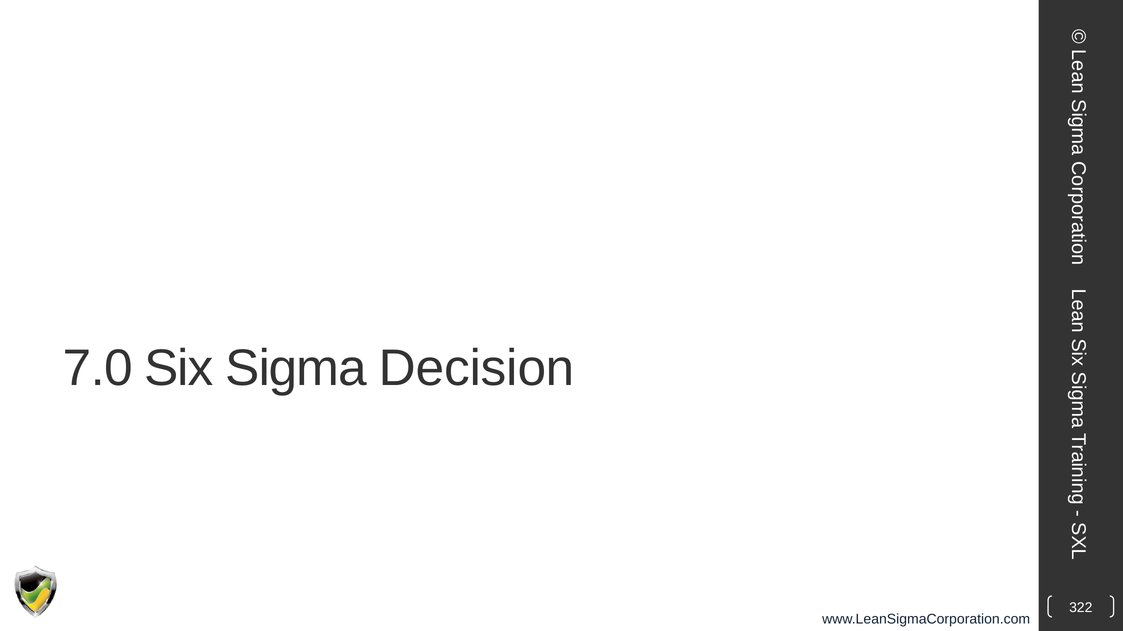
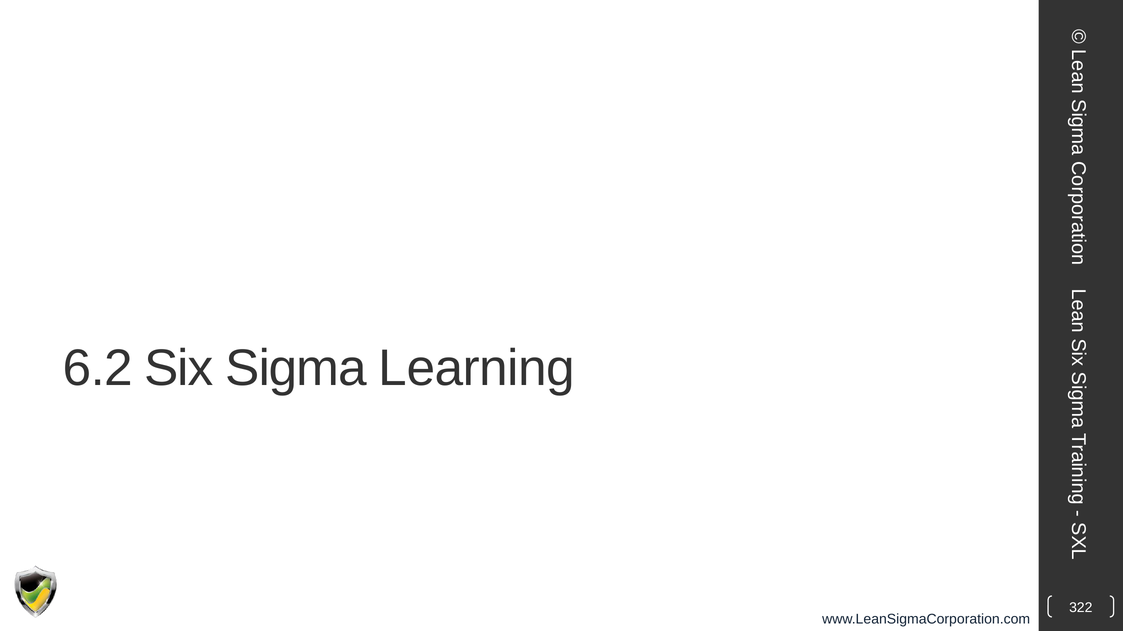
7.0: 7.0 -> 6.2
Decision: Decision -> Learning
